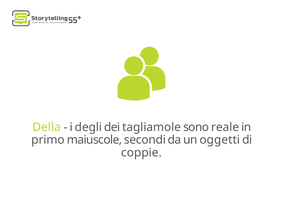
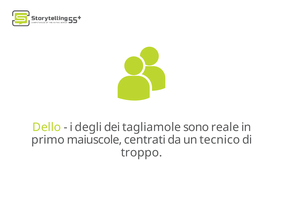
Della: Della -> Dello
secondi: secondi -> centrati
oggetti: oggetti -> tecnico
coppie: coppie -> troppo
